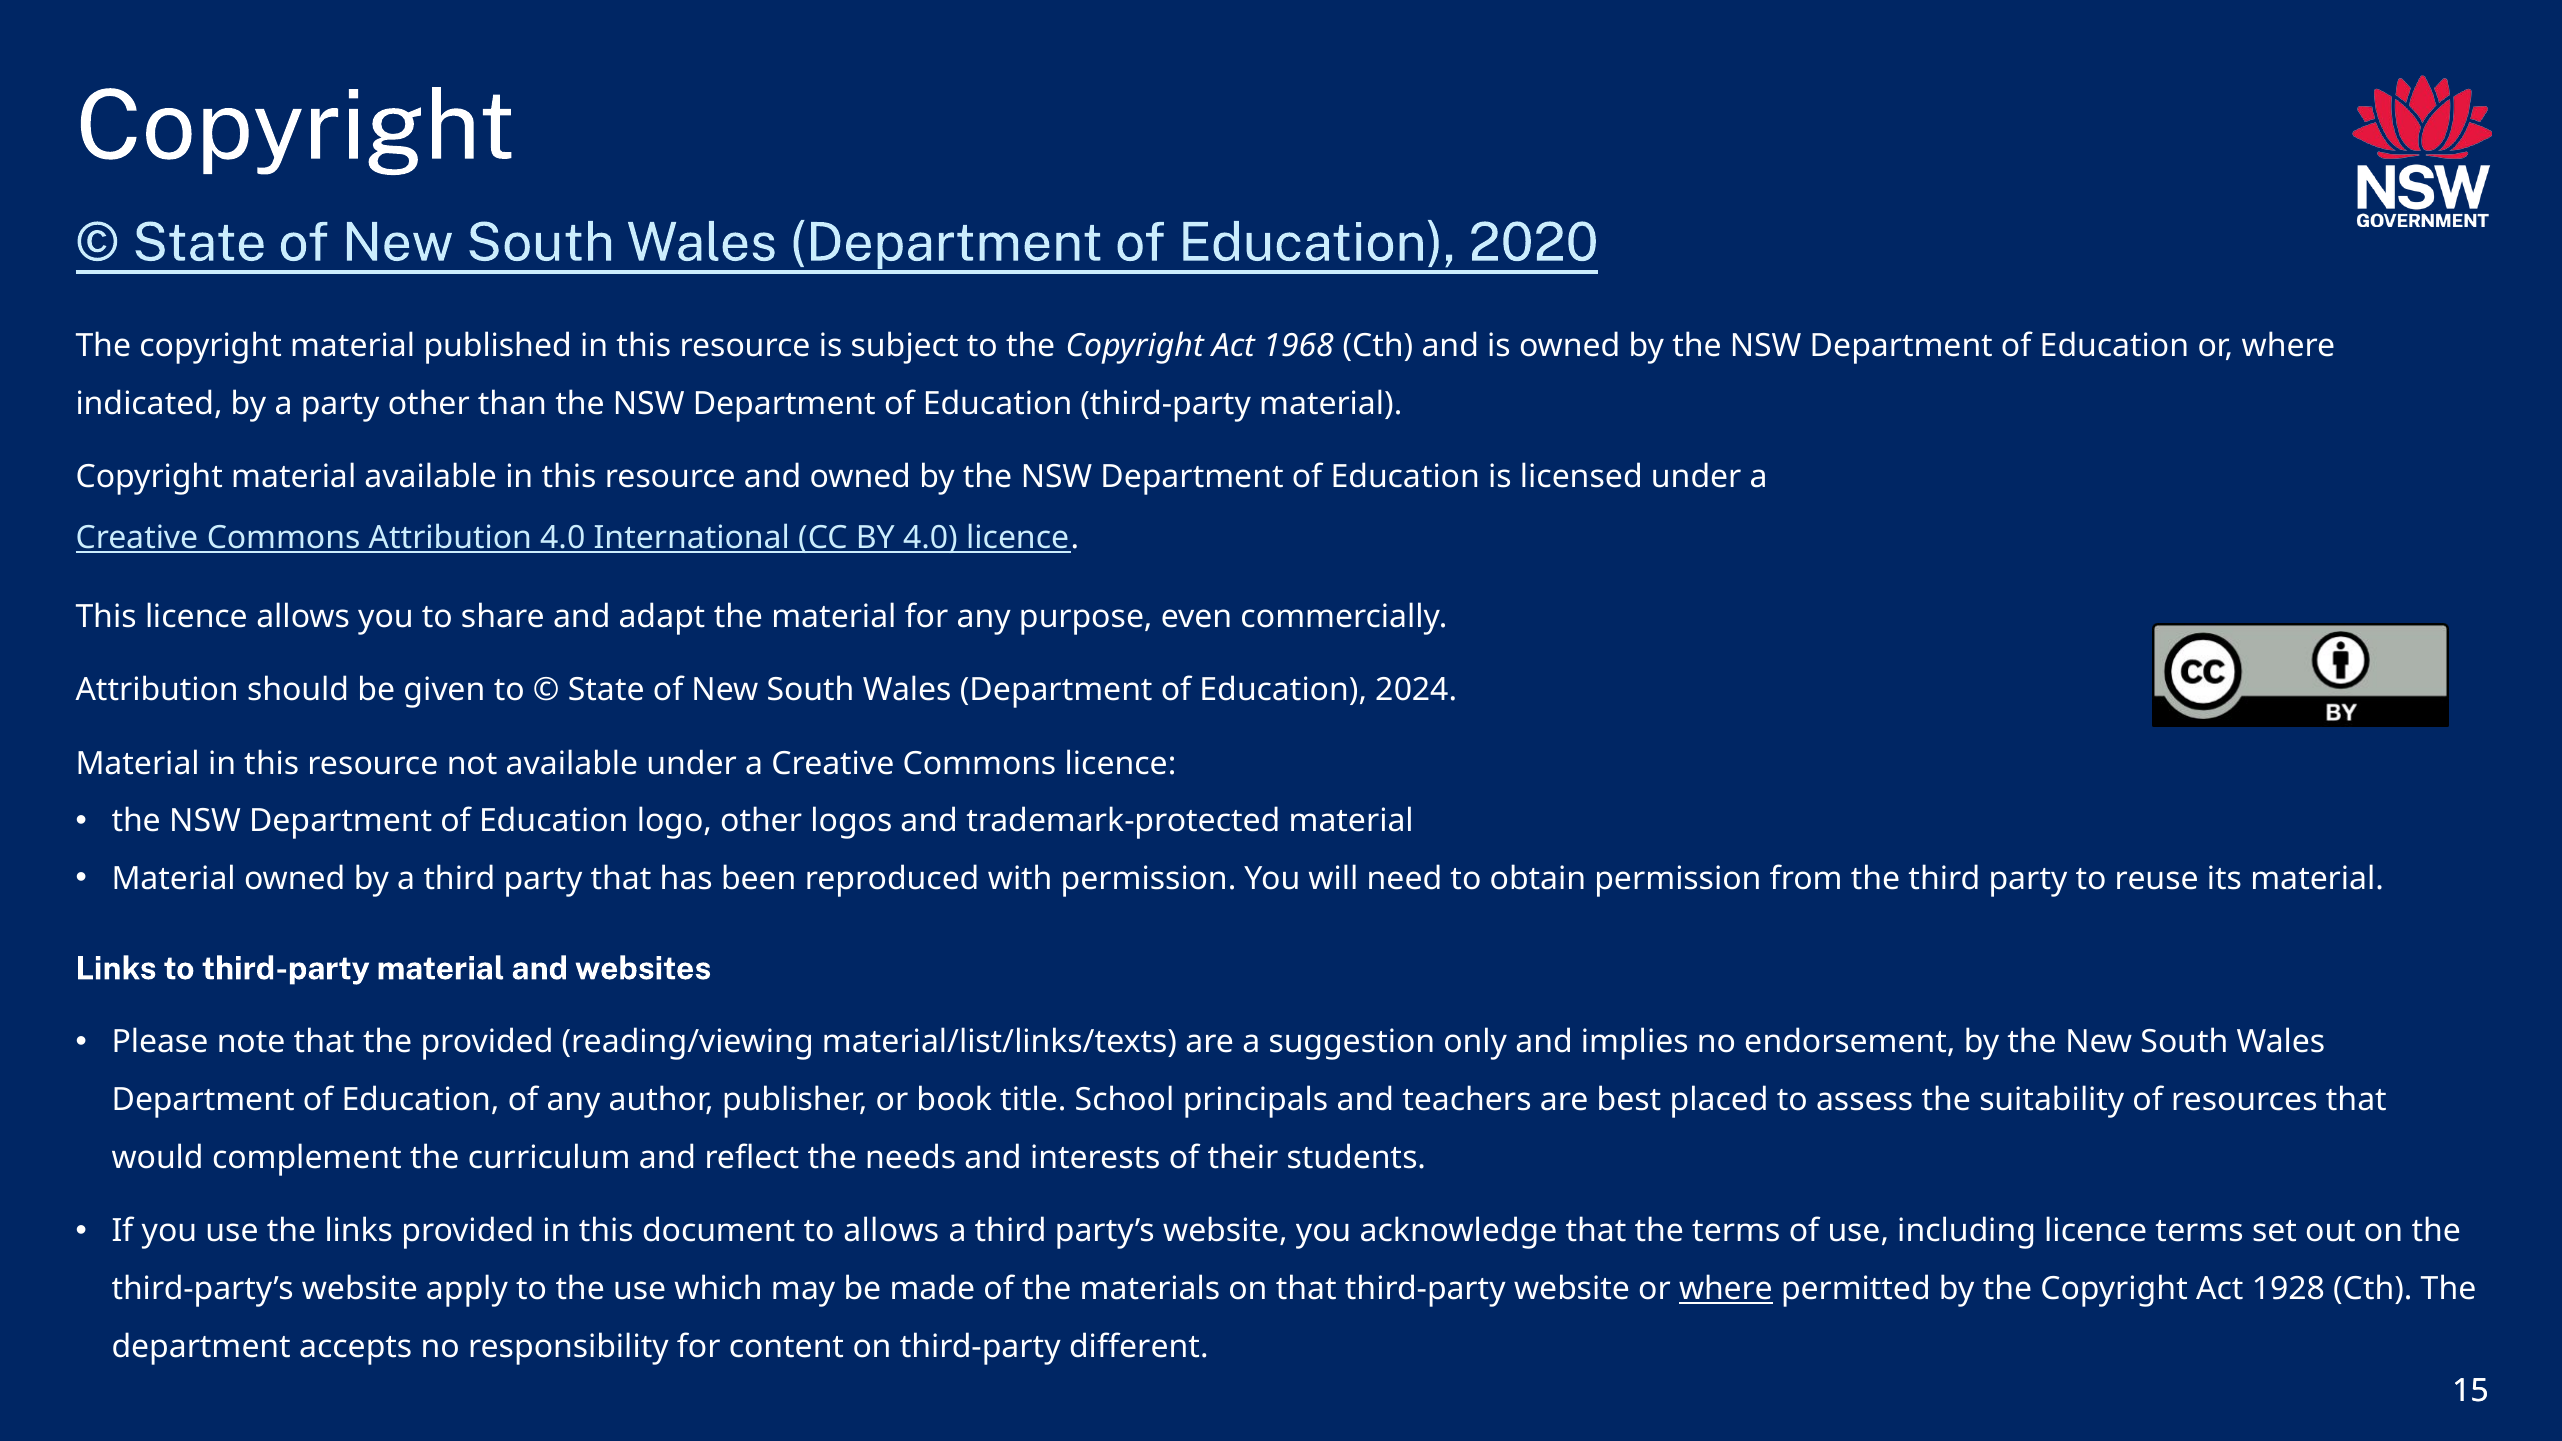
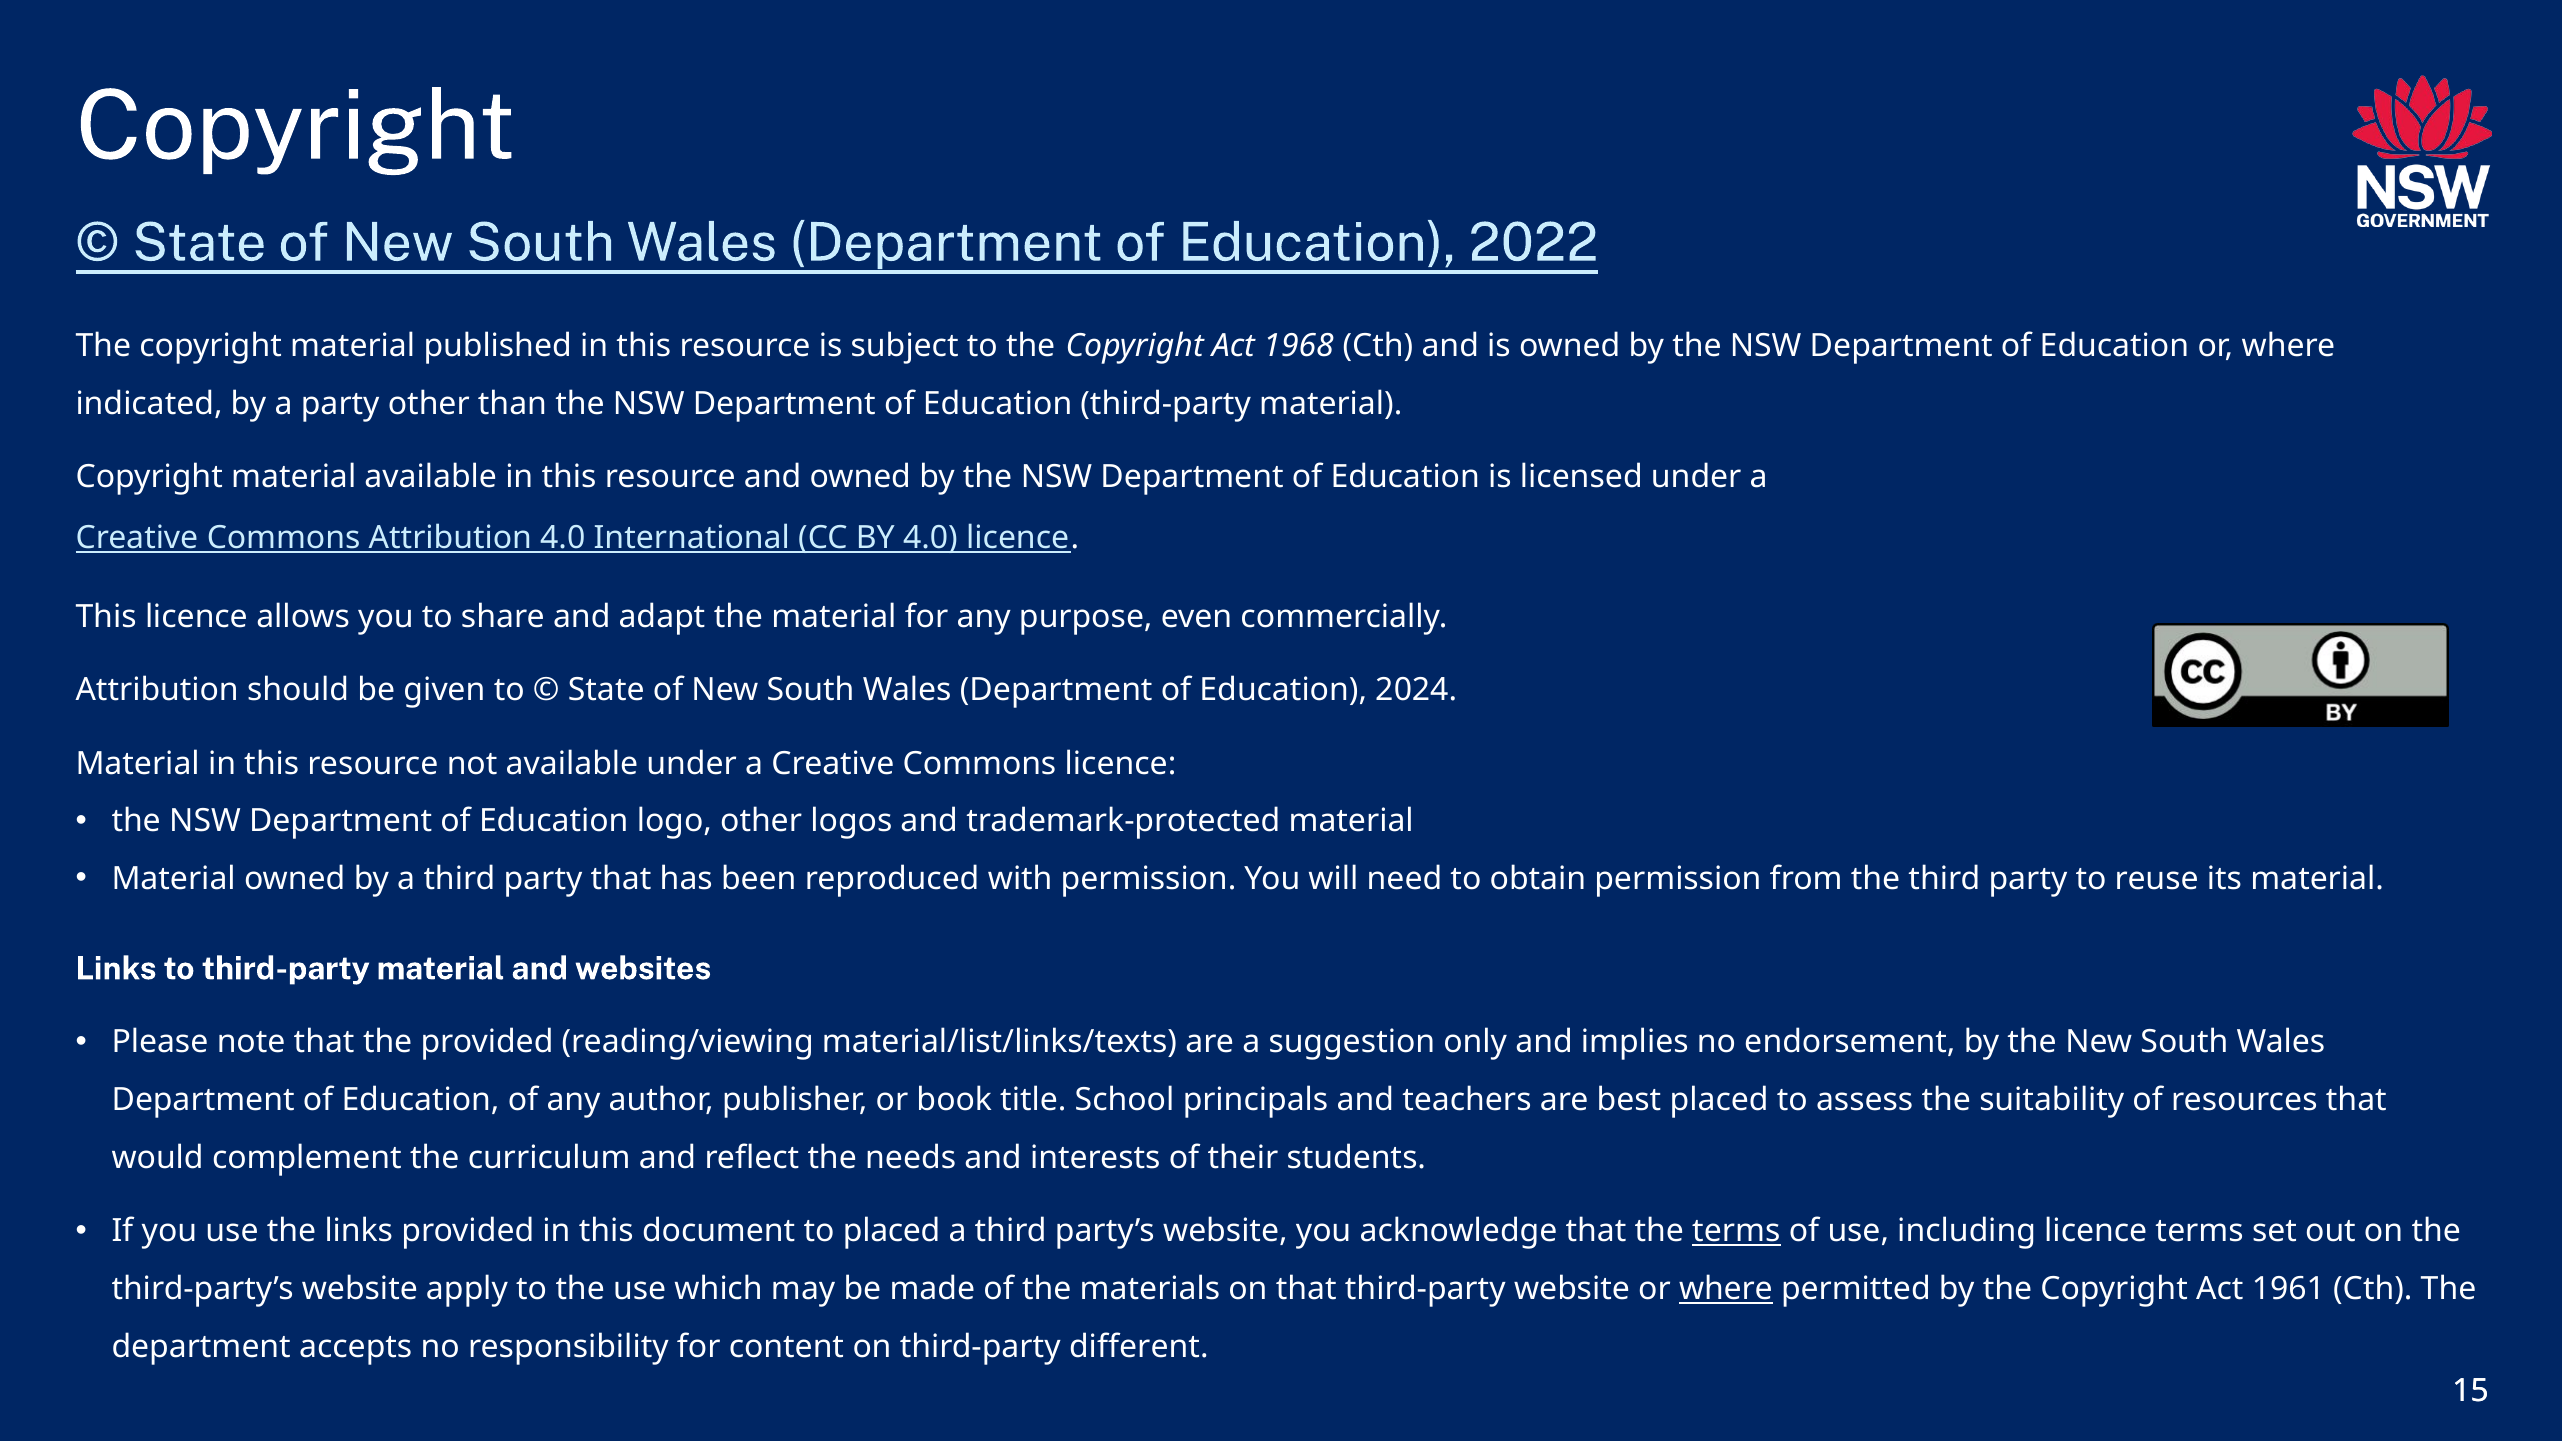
2020: 2020 -> 2022
to allows: allows -> placed
terms at (1736, 1231) underline: none -> present
1928: 1928 -> 1961
